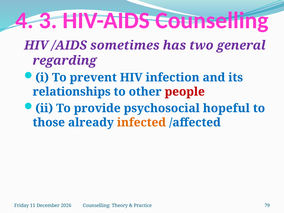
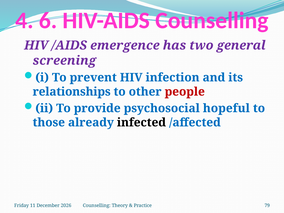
3: 3 -> 6
sometimes: sometimes -> emergence
regarding: regarding -> screening
infected colour: orange -> black
